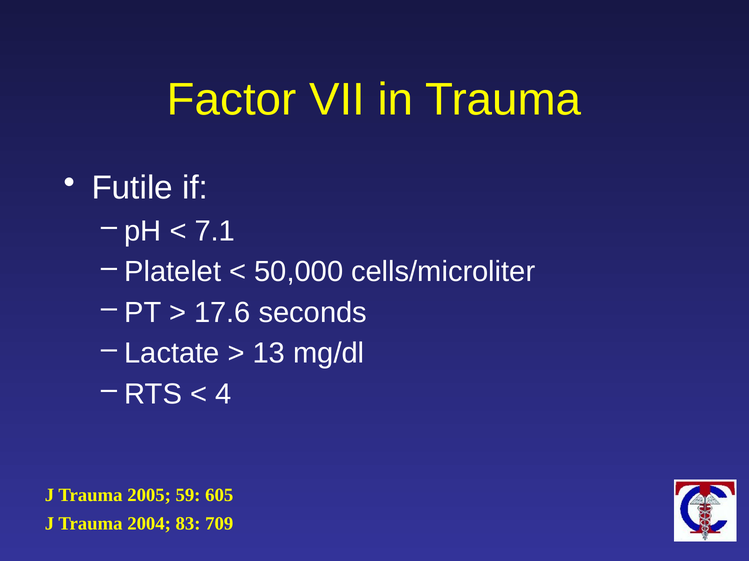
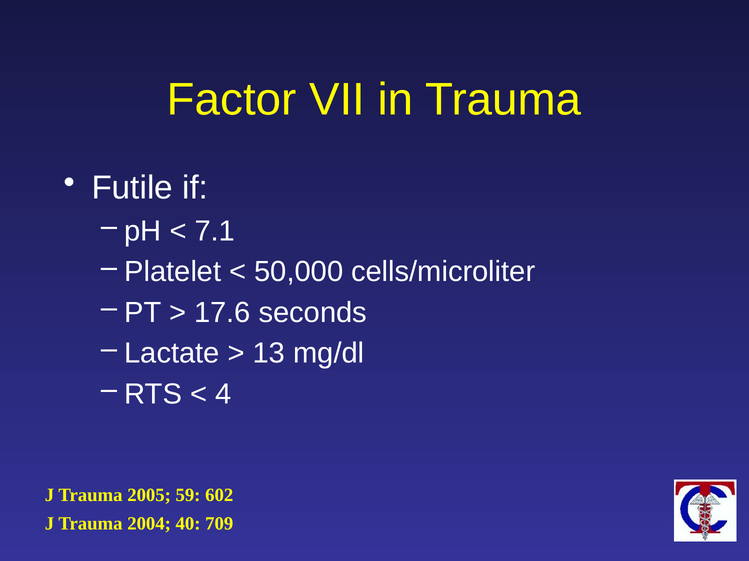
605: 605 -> 602
83: 83 -> 40
